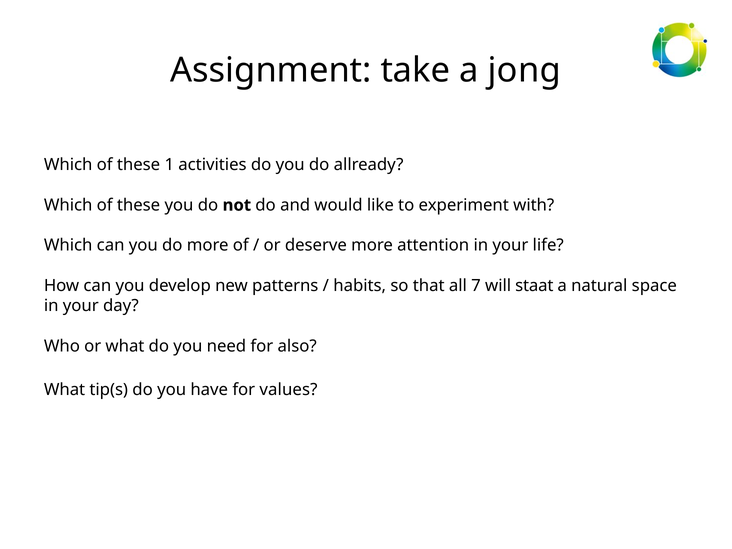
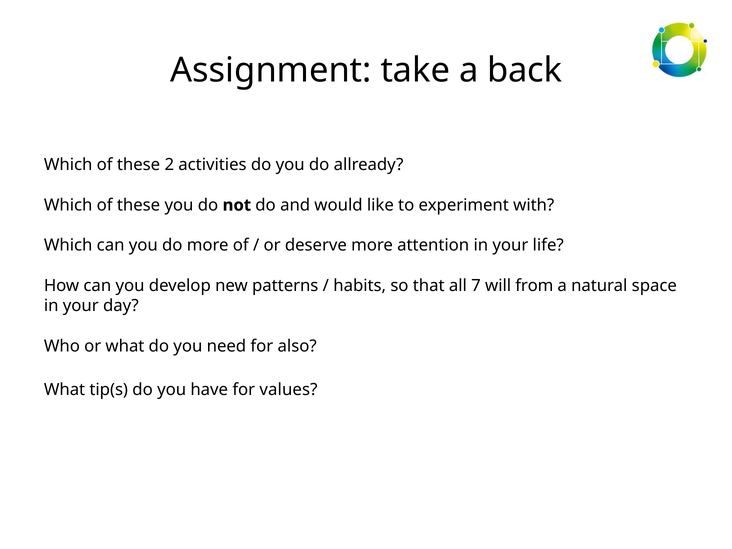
jong: jong -> back
1: 1 -> 2
staat: staat -> from
